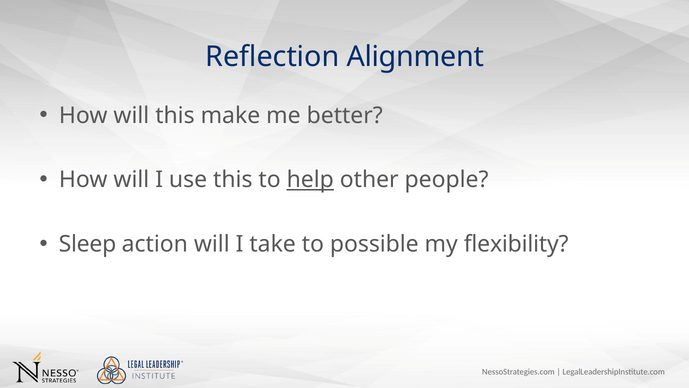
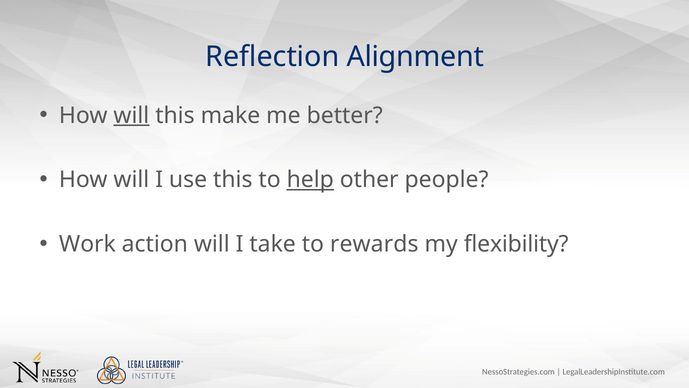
will at (131, 115) underline: none -> present
Sleep: Sleep -> Work
possible: possible -> rewards
